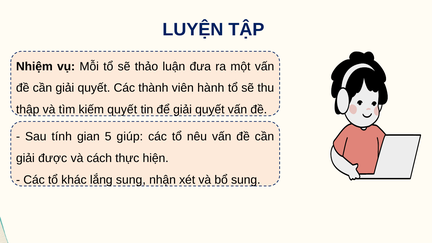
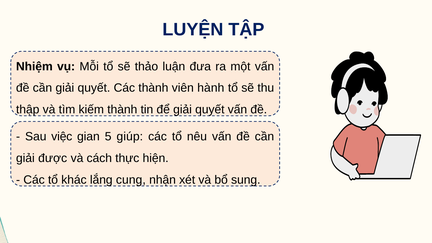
kiếm quyết: quyết -> thành
tính: tính -> việc
lắng sung: sung -> cung
